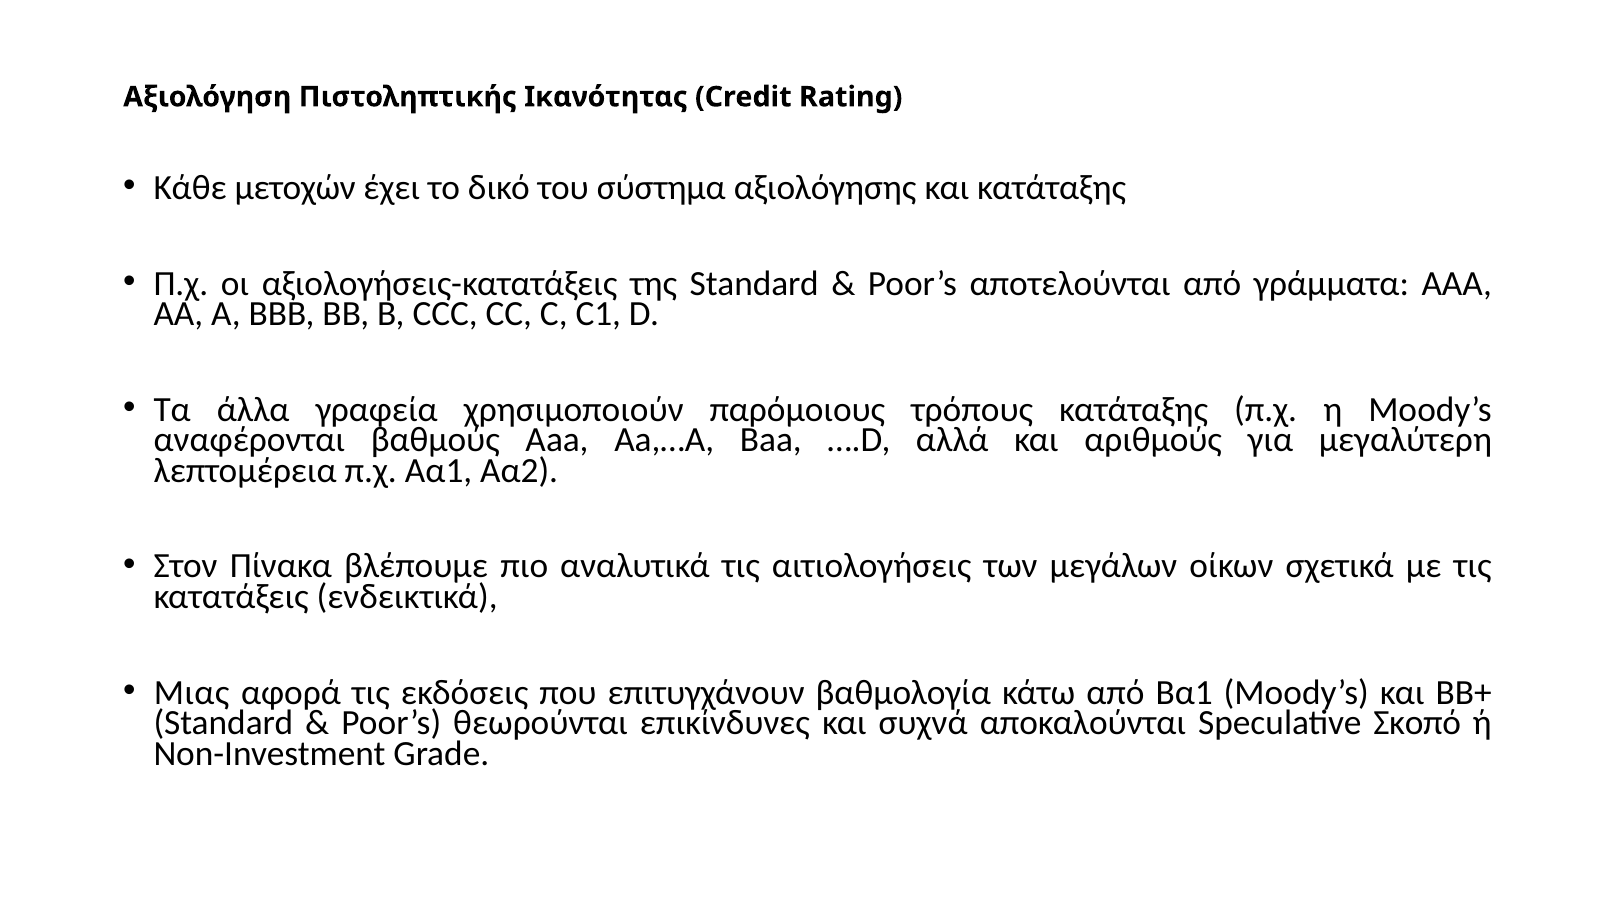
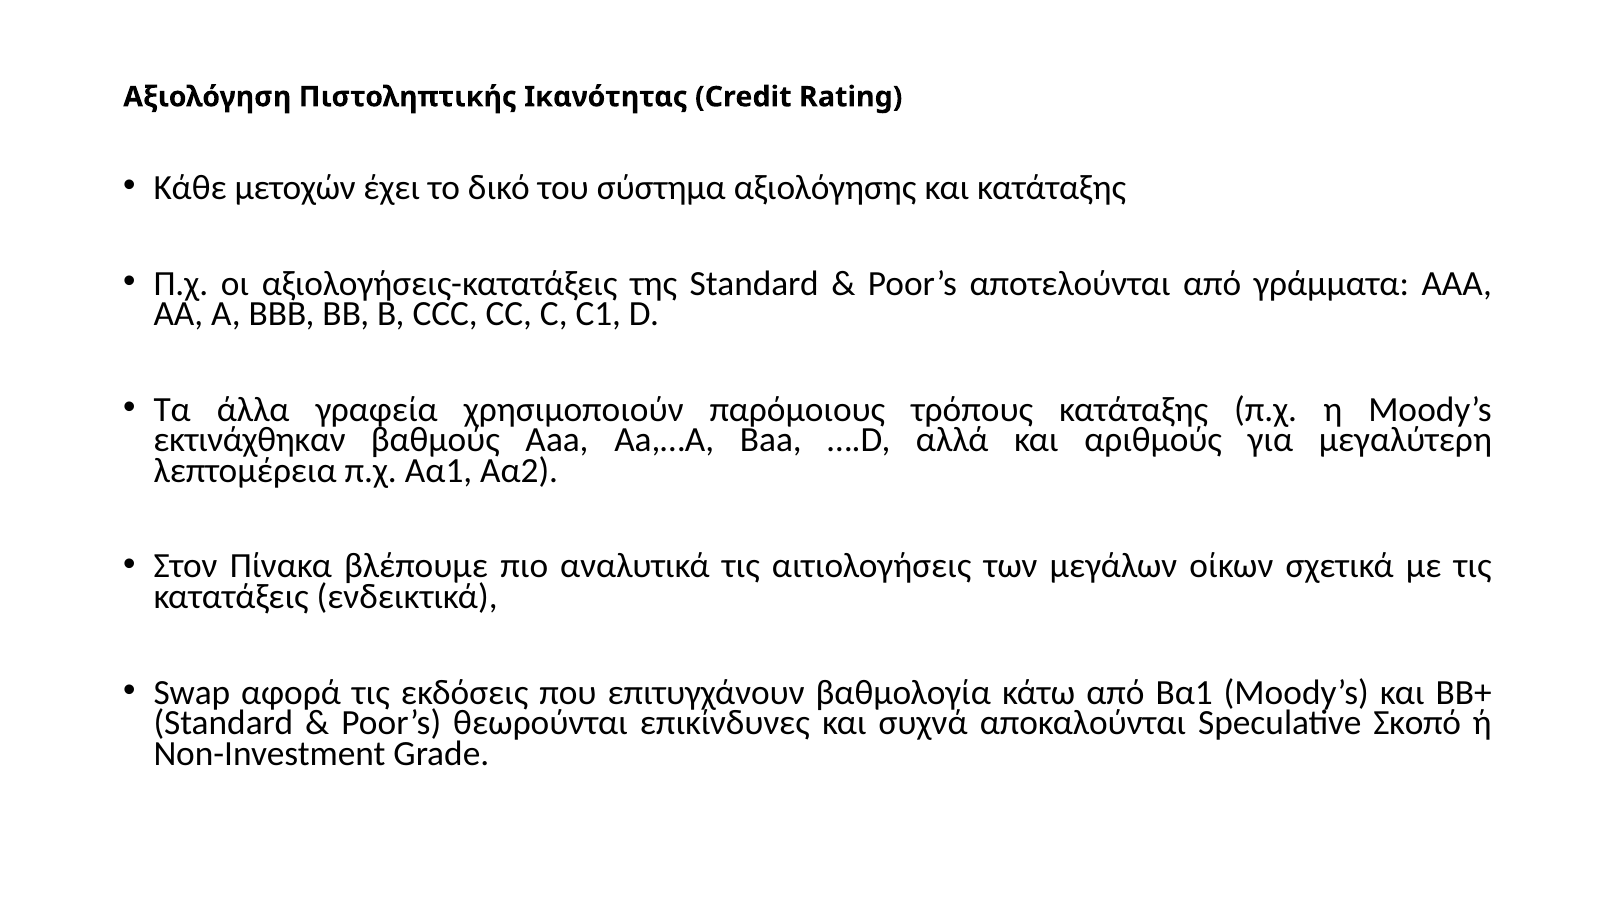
αναφέρονται: αναφέρονται -> εκτινάχθηκαν
Μιας: Μιας -> Swap
